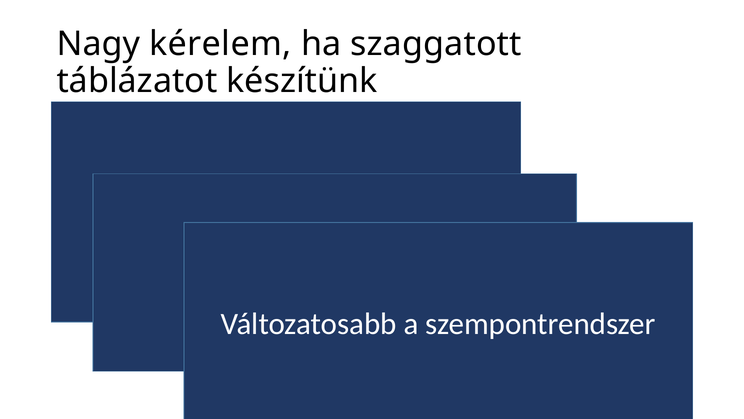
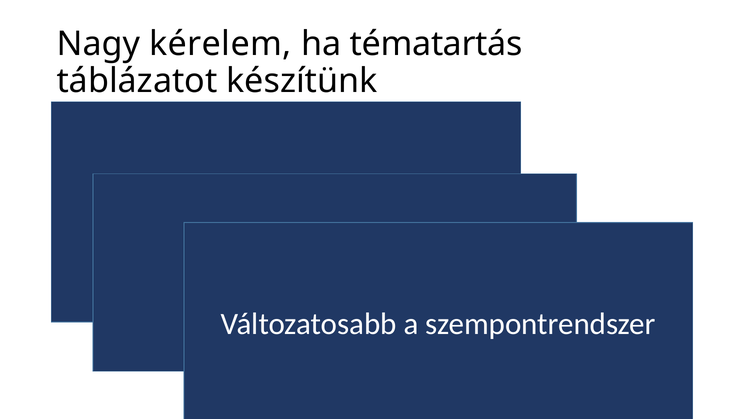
ha szaggatott: szaggatott -> tématartás
